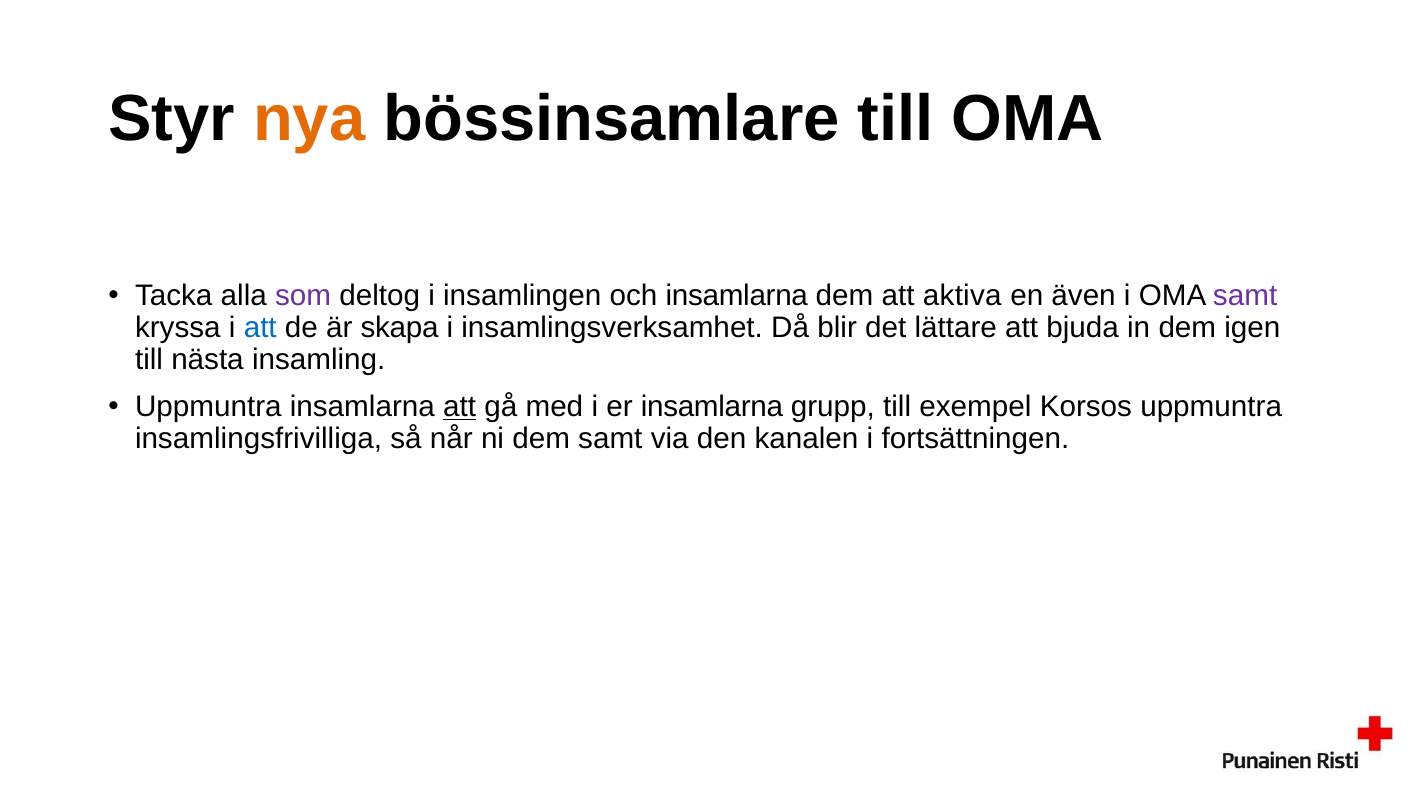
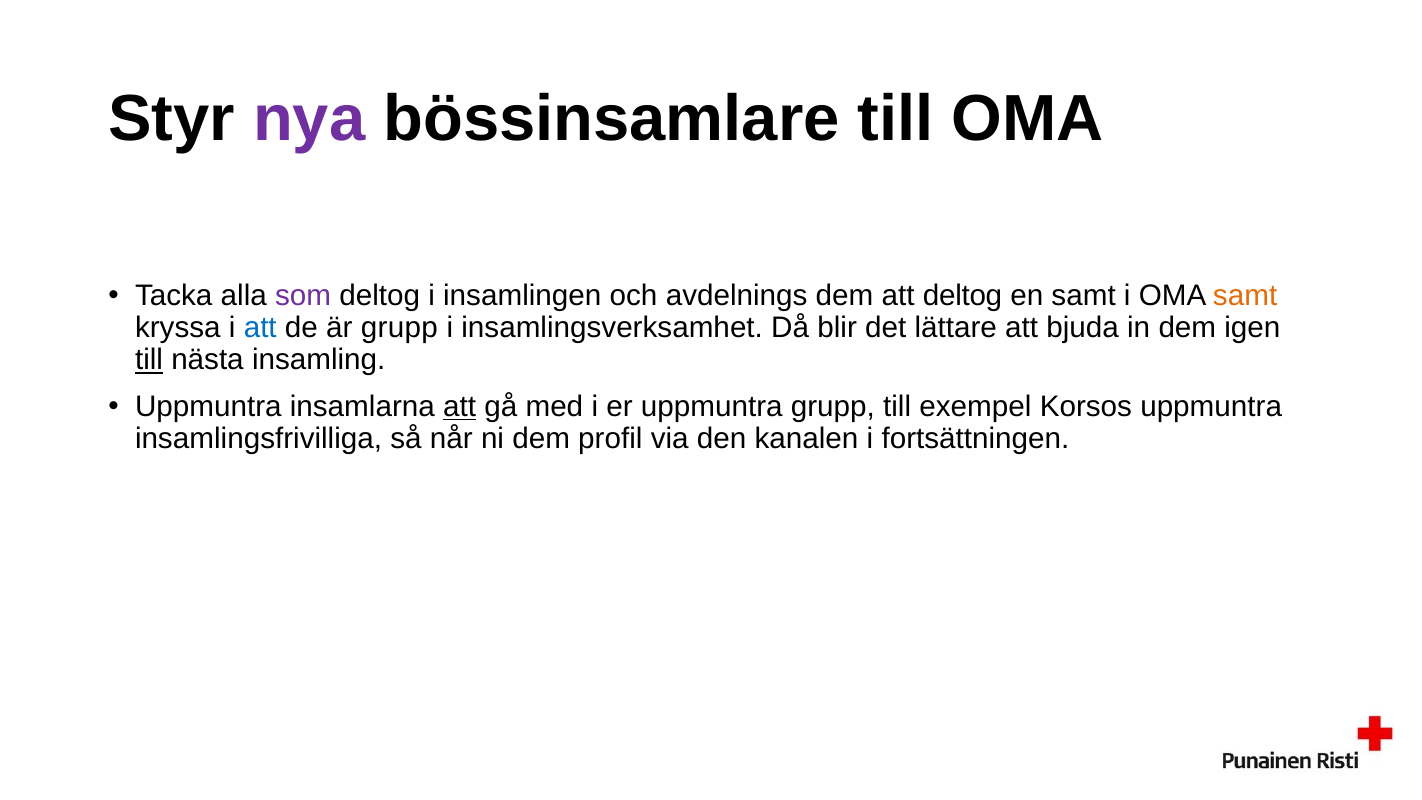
nya colour: orange -> purple
och insamlarna: insamlarna -> avdelnings
att aktiva: aktiva -> deltog
en även: även -> samt
samt at (1245, 296) colour: purple -> orange
är skapa: skapa -> grupp
till at (149, 360) underline: none -> present
er insamlarna: insamlarna -> uppmuntra
dem samt: samt -> profil
